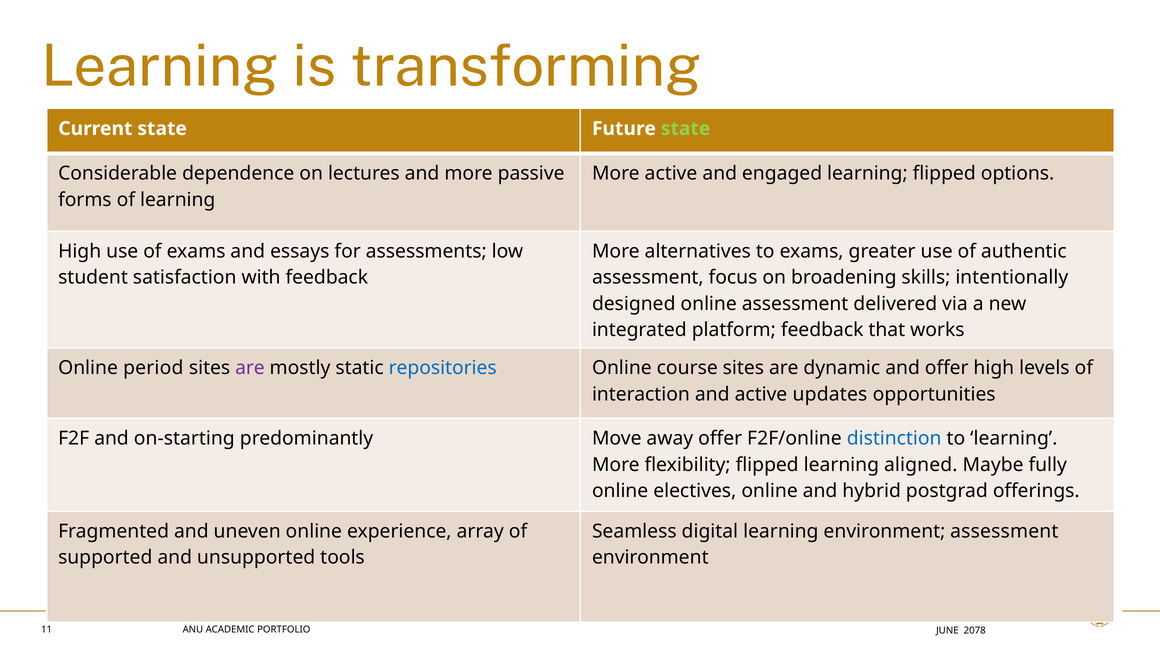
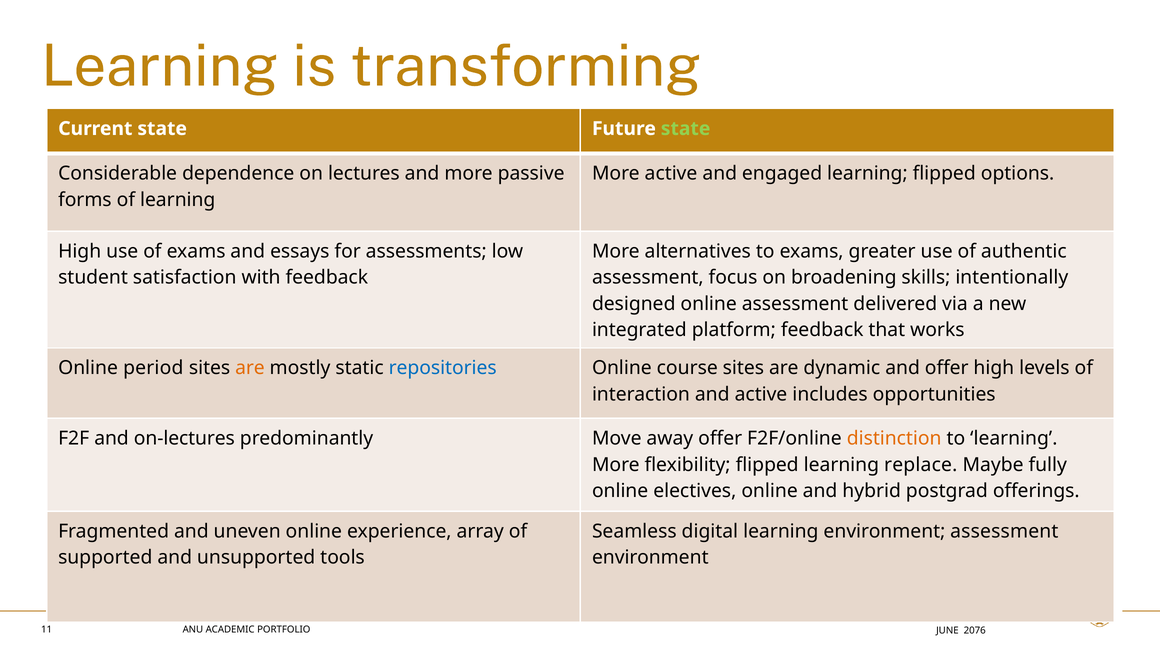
are at (250, 368) colour: purple -> orange
updates: updates -> includes
on-starting: on-starting -> on-lectures
distinction colour: blue -> orange
aligned: aligned -> replace
2078: 2078 -> 2076
